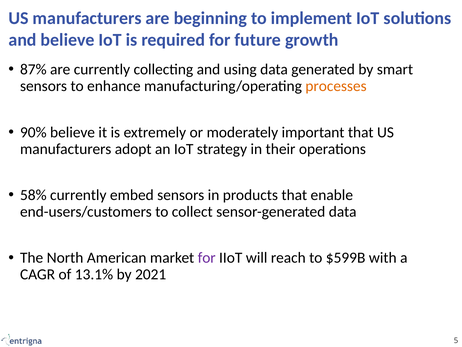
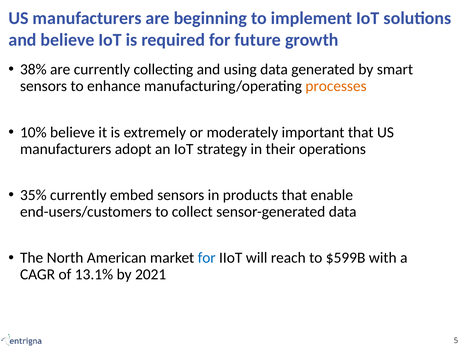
87%: 87% -> 38%
90%: 90% -> 10%
58%: 58% -> 35%
for at (207, 258) colour: purple -> blue
